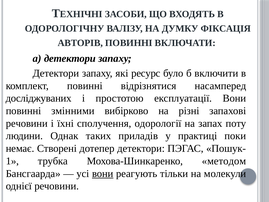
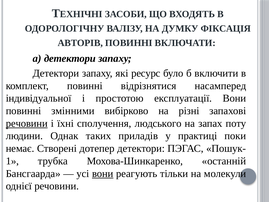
досліджуваних: досліджуваних -> індивідуальної
речовини at (27, 123) underline: none -> present
одорології: одорології -> людського
методом: методом -> останній
